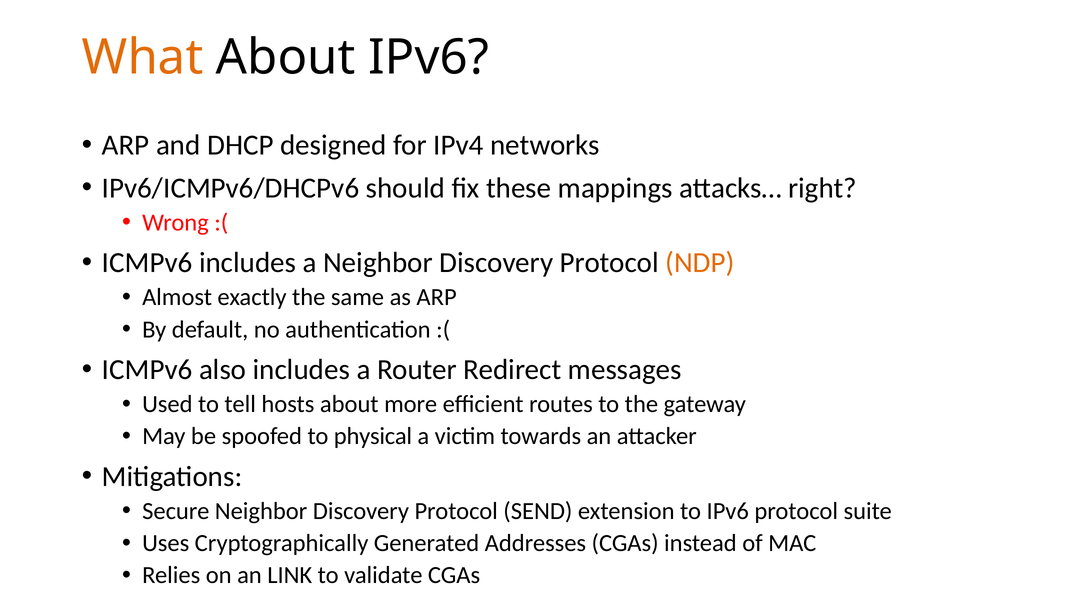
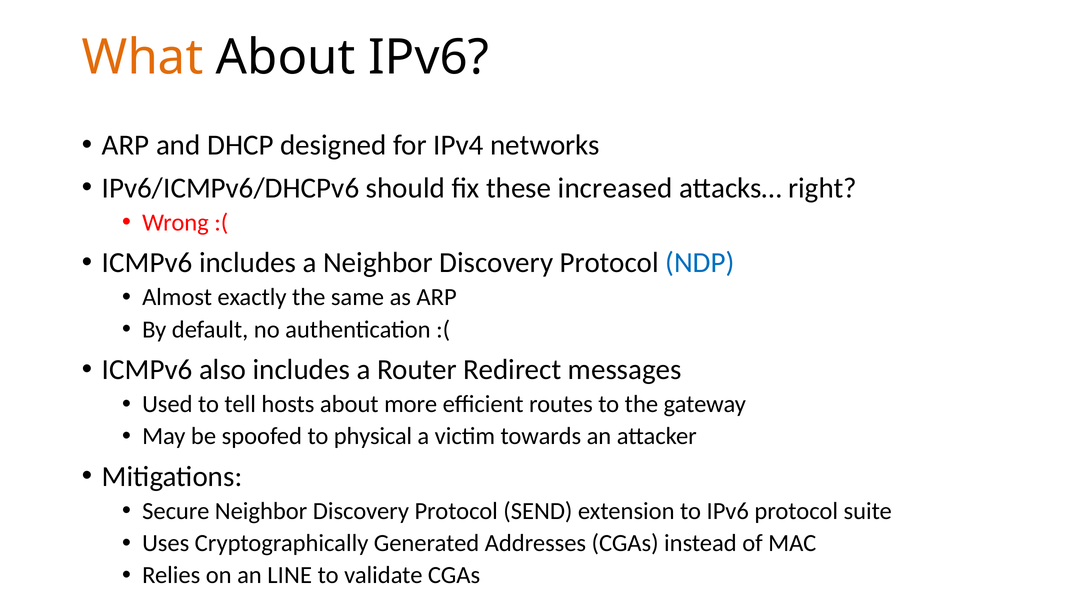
mappings: mappings -> increased
NDP colour: orange -> blue
LINK: LINK -> LINE
